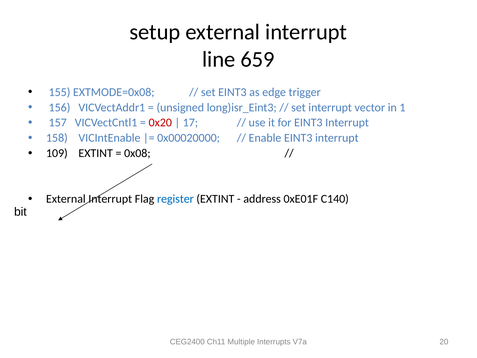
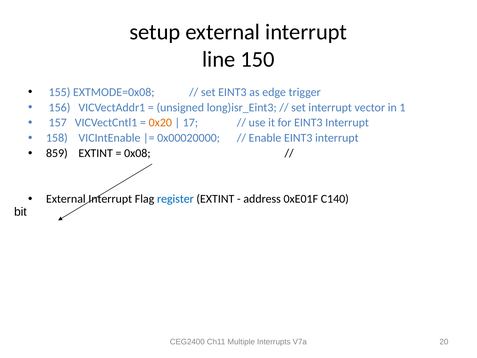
659: 659 -> 150
0x20 colour: red -> orange
109: 109 -> 859
